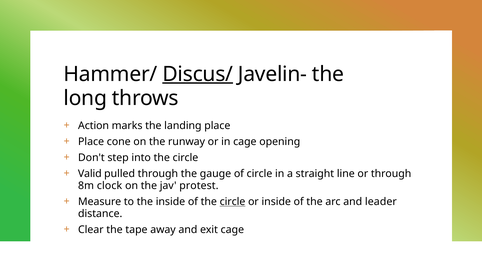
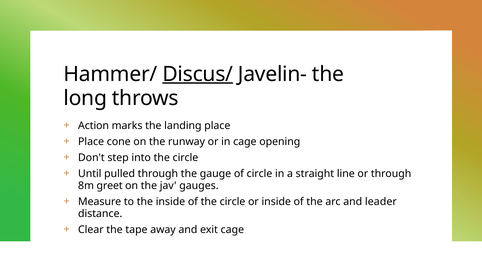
Valid: Valid -> Until
clock: clock -> greet
protest: protest -> gauges
circle at (233, 202) underline: present -> none
